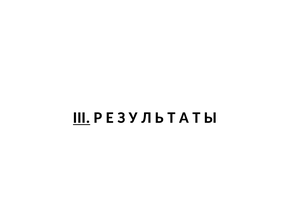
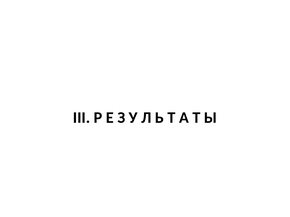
III underline: present -> none
